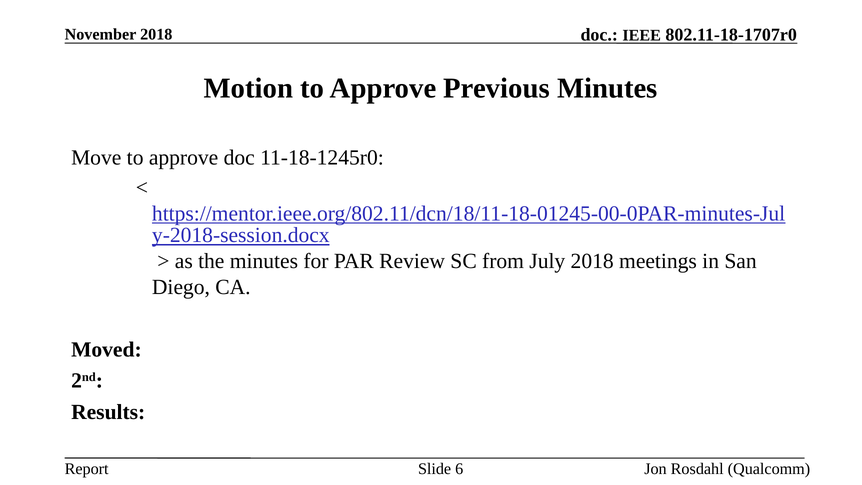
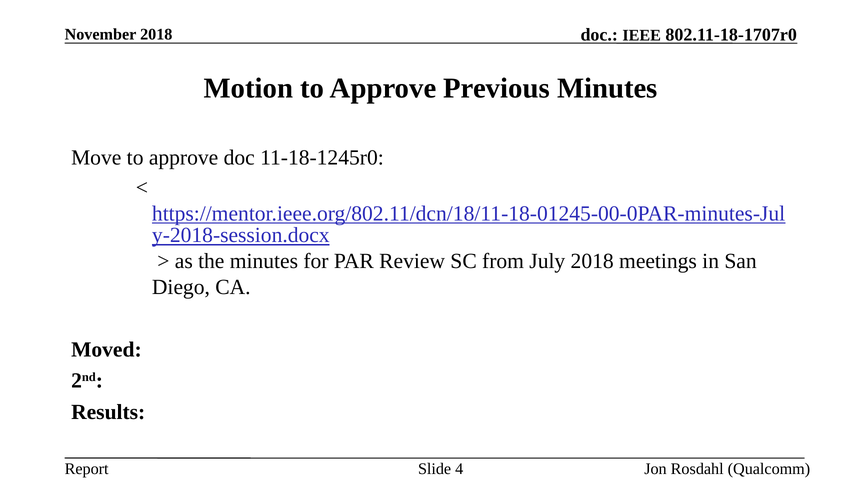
6: 6 -> 4
